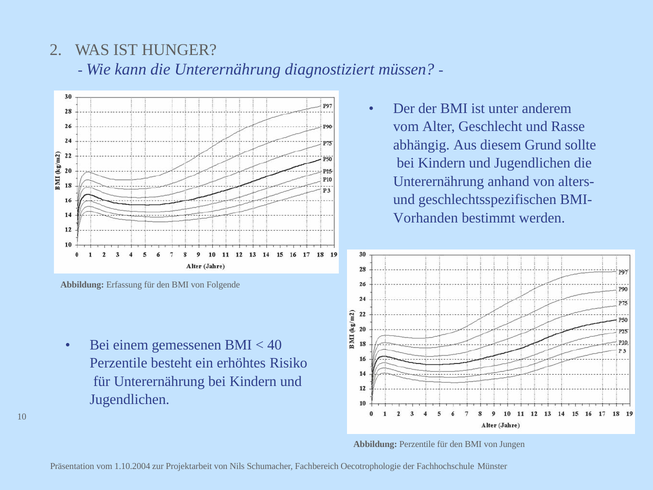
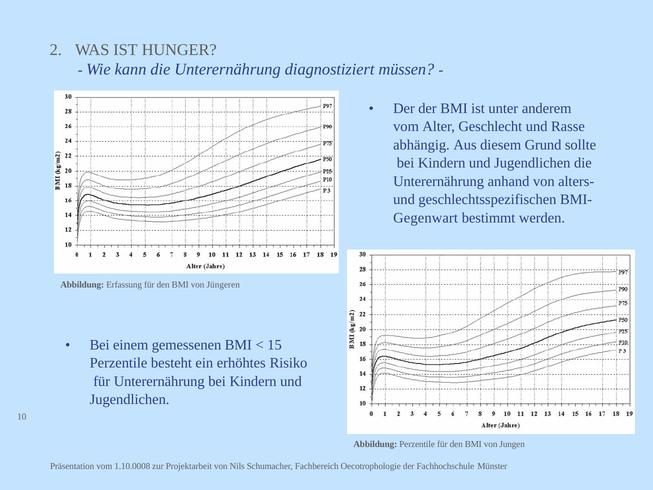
Vorhanden: Vorhanden -> Gegenwart
Folgende: Folgende -> Jüngeren
40: 40 -> 15
1.10.2004: 1.10.2004 -> 1.10.0008
